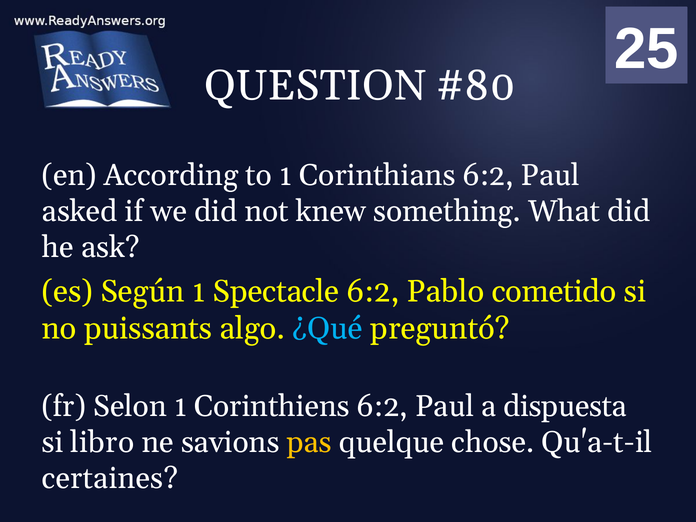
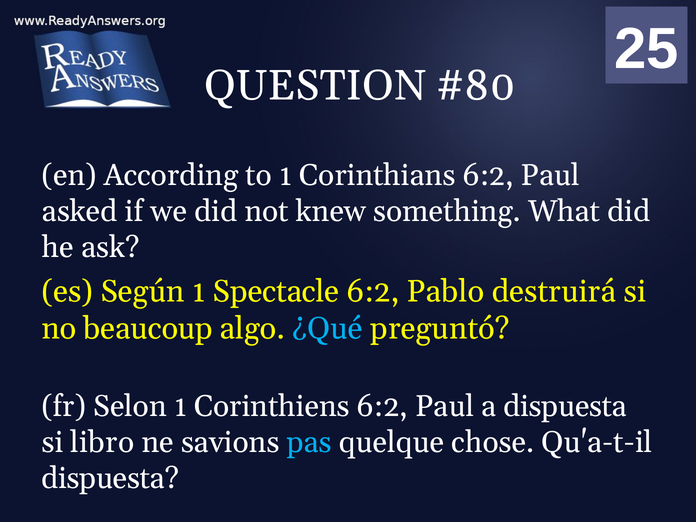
cometido: cometido -> destruirá
puissants: puissants -> beaucoup
pas colour: yellow -> light blue
certaines at (110, 478): certaines -> dispuesta
